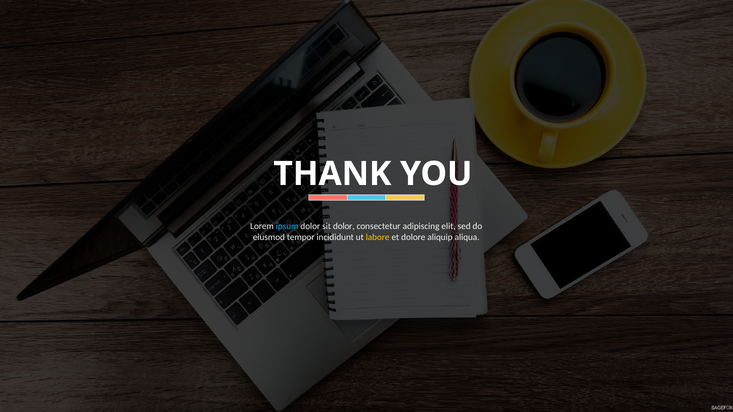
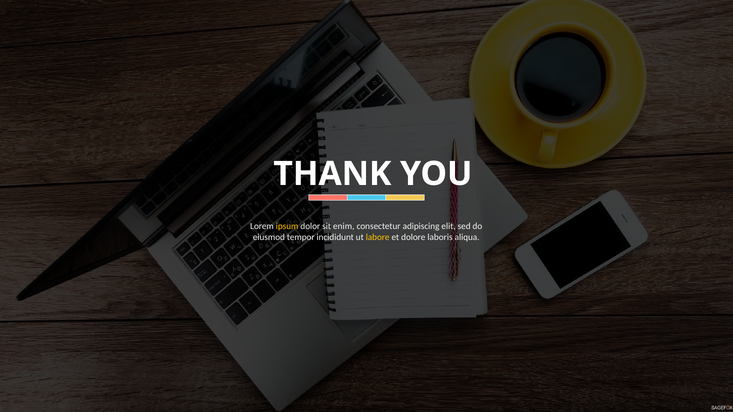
ipsum colour: light blue -> yellow
sit dolor: dolor -> enim
aliquip: aliquip -> laboris
